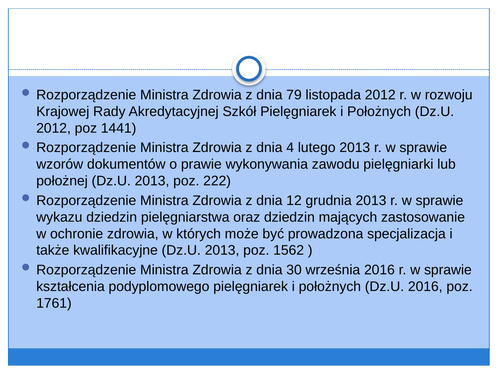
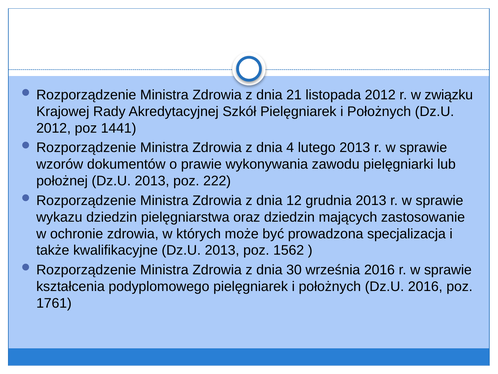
79: 79 -> 21
rozwoju: rozwoju -> związku
